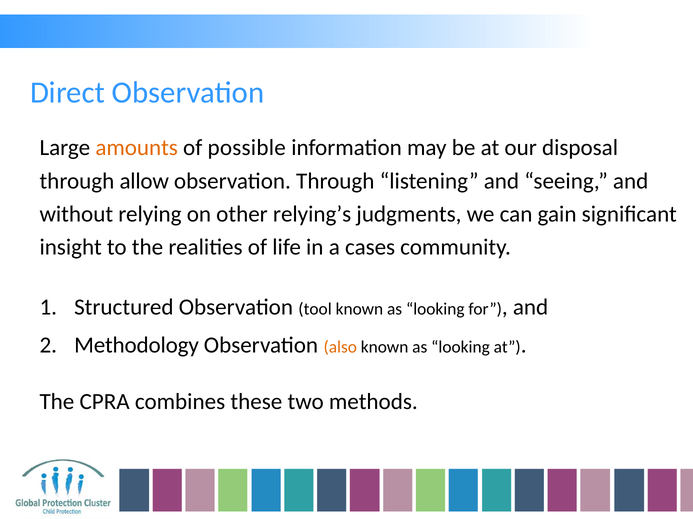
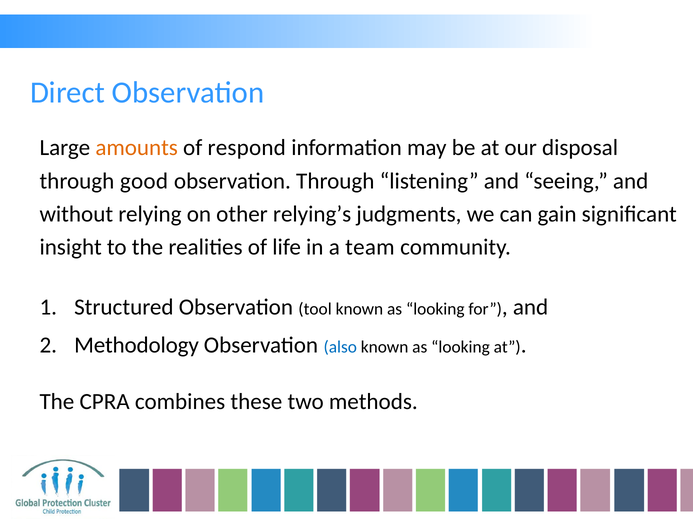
possible: possible -> respond
allow: allow -> good
cases: cases -> team
also colour: orange -> blue
